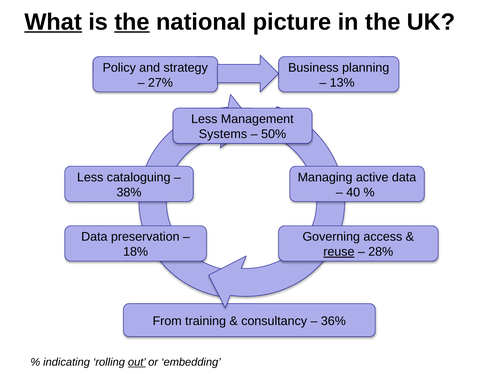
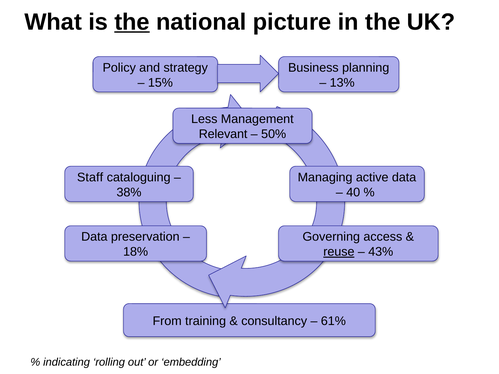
What underline: present -> none
27%: 27% -> 15%
Systems: Systems -> Relevant
Less at (90, 177): Less -> Staff
28%: 28% -> 43%
36%: 36% -> 61%
out underline: present -> none
